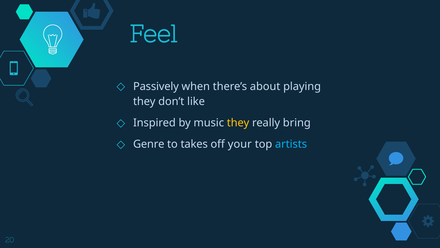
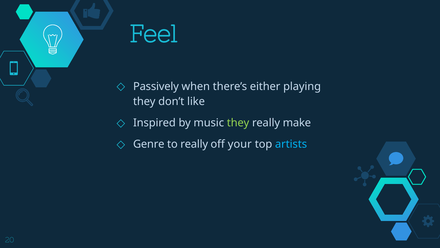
about: about -> either
they at (238, 123) colour: yellow -> light green
bring: bring -> make
to takes: takes -> really
